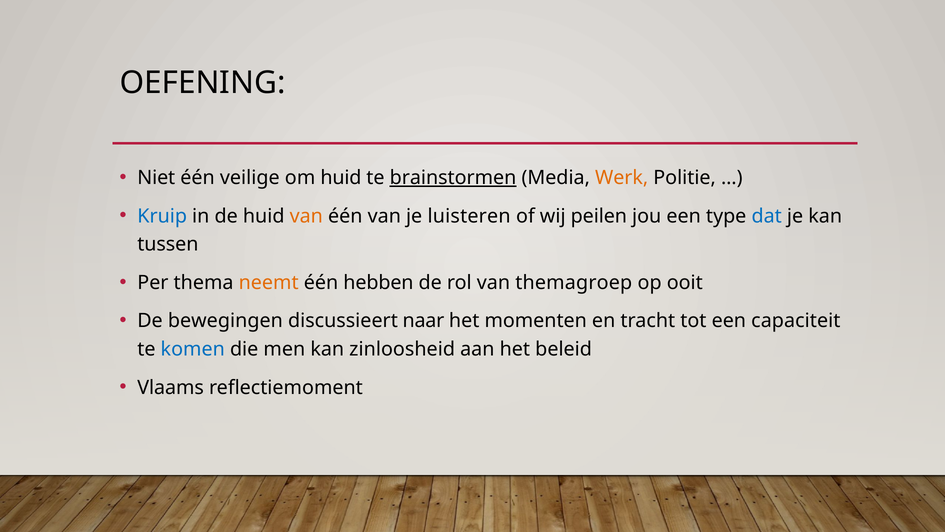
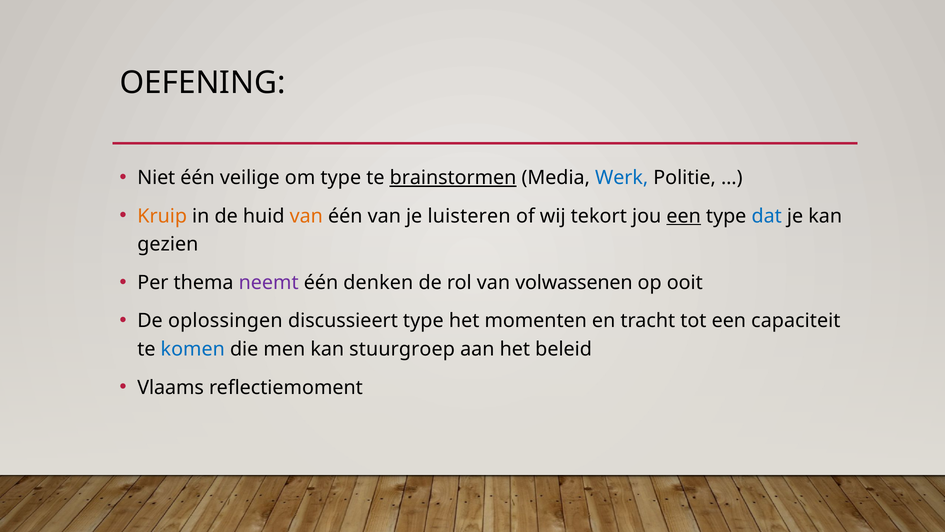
om huid: huid -> type
Werk colour: orange -> blue
Kruip colour: blue -> orange
peilen: peilen -> tekort
een at (684, 216) underline: none -> present
tussen: tussen -> gezien
neemt colour: orange -> purple
hebben: hebben -> denken
themagroep: themagroep -> volwassenen
bewegingen: bewegingen -> oplossingen
discussieert naar: naar -> type
zinloosheid: zinloosheid -> stuurgroep
